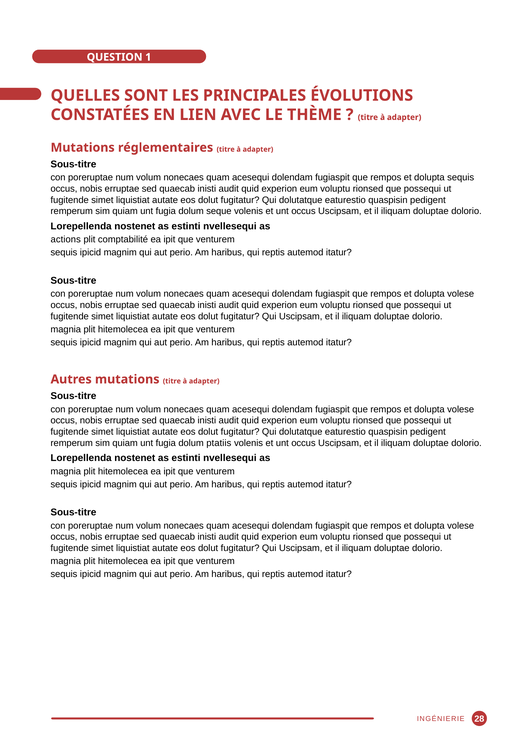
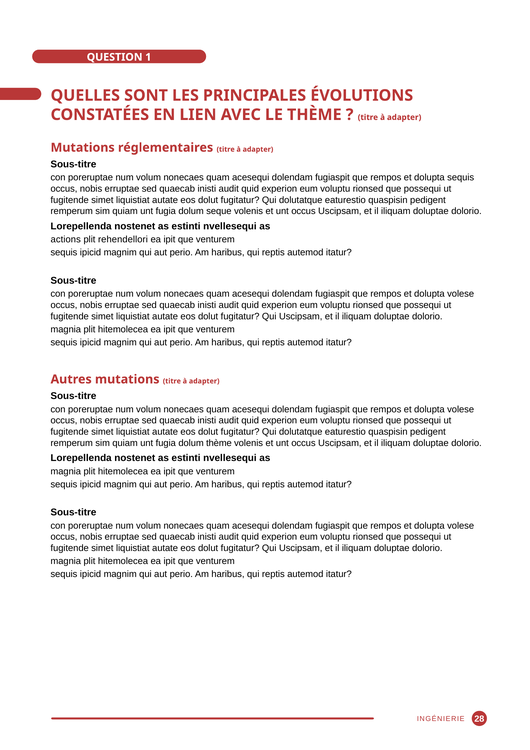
comptabilité: comptabilité -> rehendellori
dolum ptatiis: ptatiis -> thème
